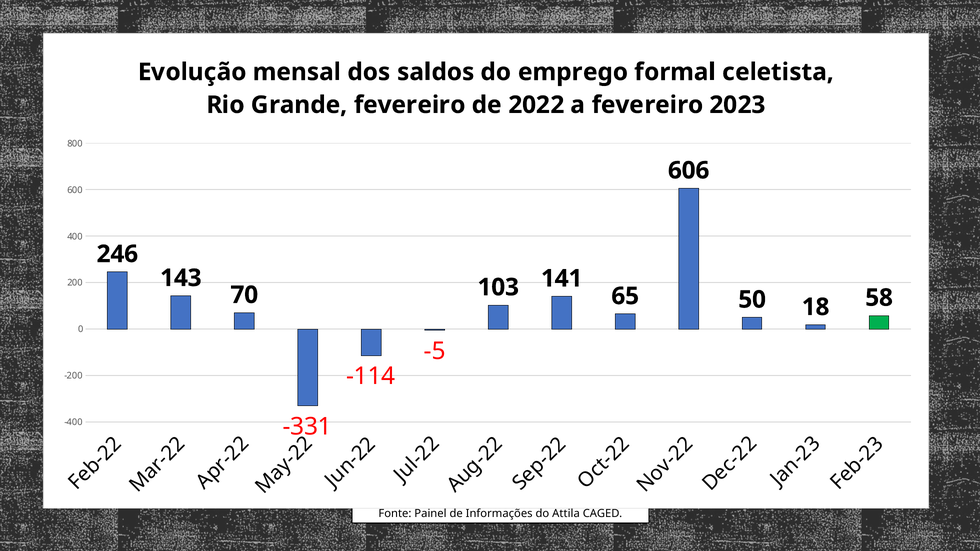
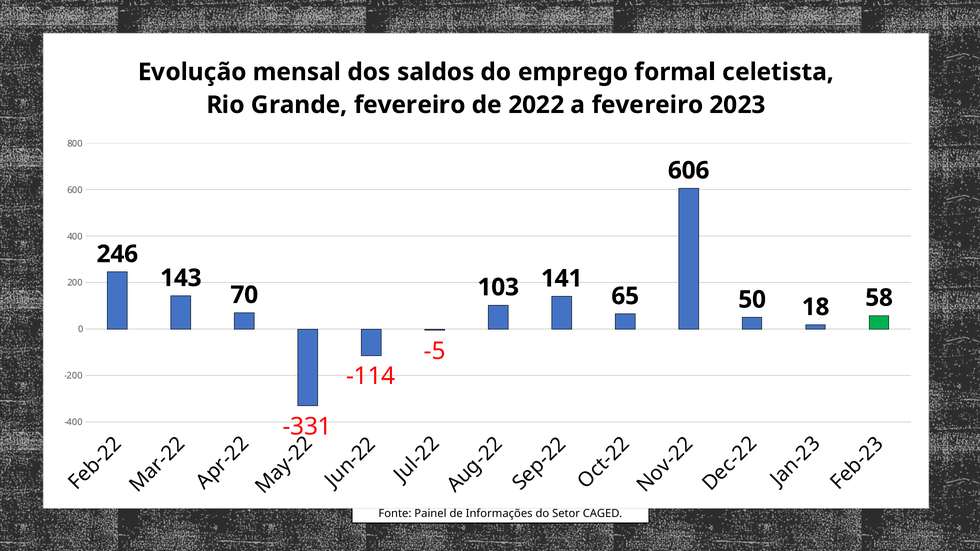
Attila: Attila -> Setor
